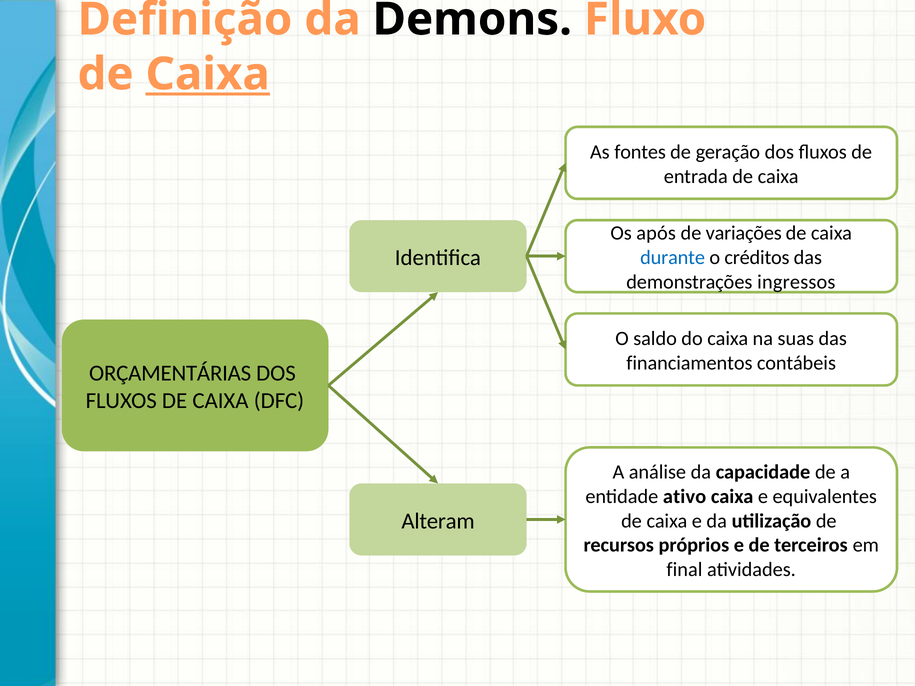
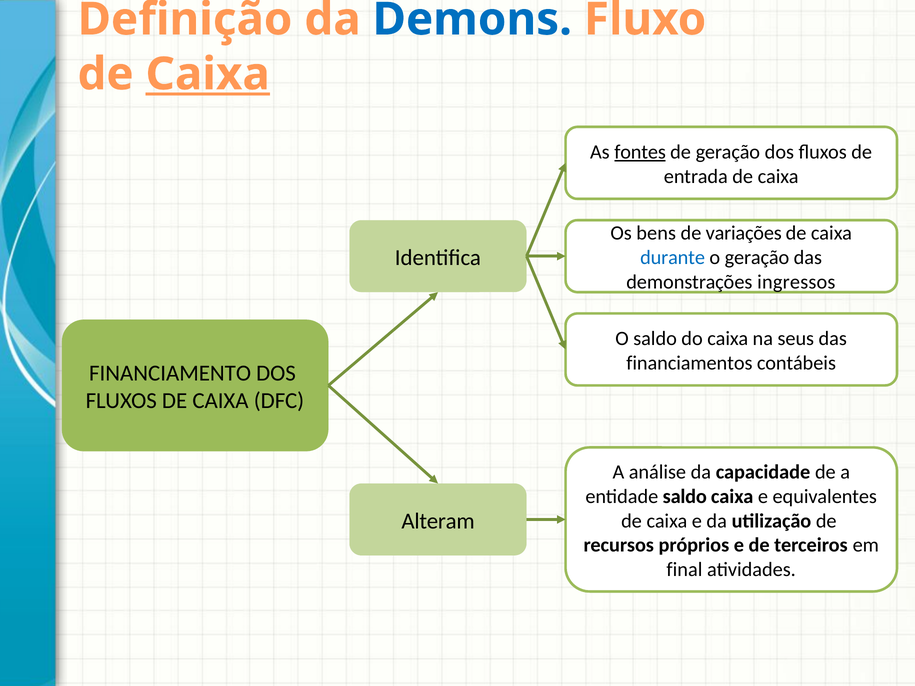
Demons colour: black -> blue
fontes underline: none -> present
após: após -> bens
o créditos: créditos -> geração
suas: suas -> seus
ORÇAMENTÁRIAS: ORÇAMENTÁRIAS -> FINANCIAMENTO
entidade ativo: ativo -> saldo
